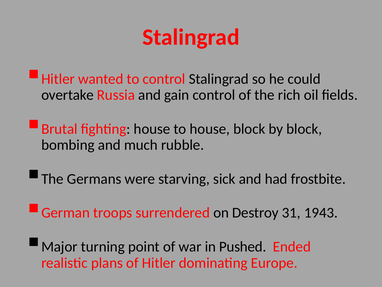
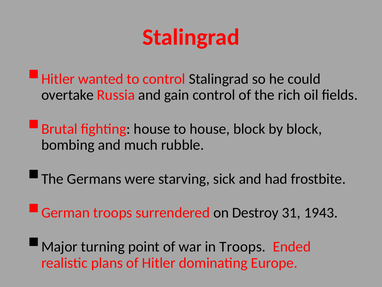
in Pushed: Pushed -> Troops
